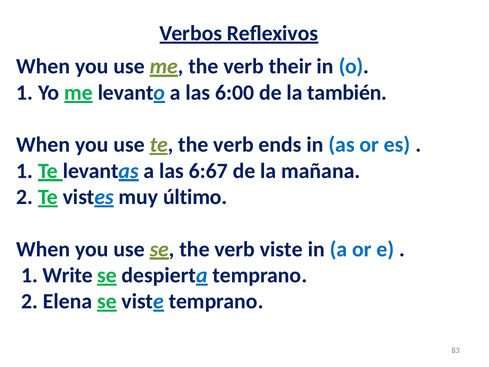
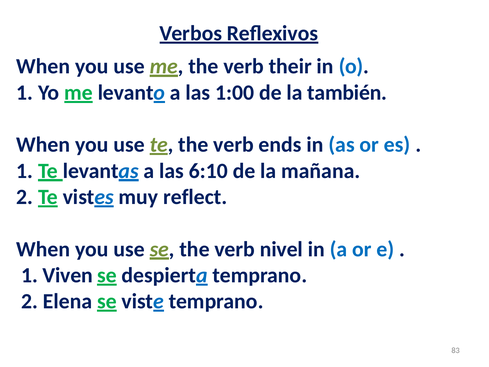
6:00: 6:00 -> 1:00
6:67: 6:67 -> 6:10
último: último -> reflect
verb viste: viste -> nivel
Write: Write -> Viven
